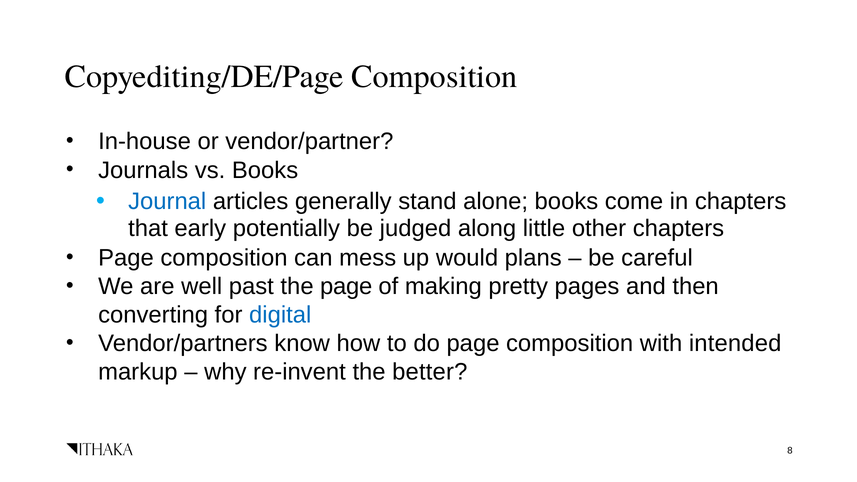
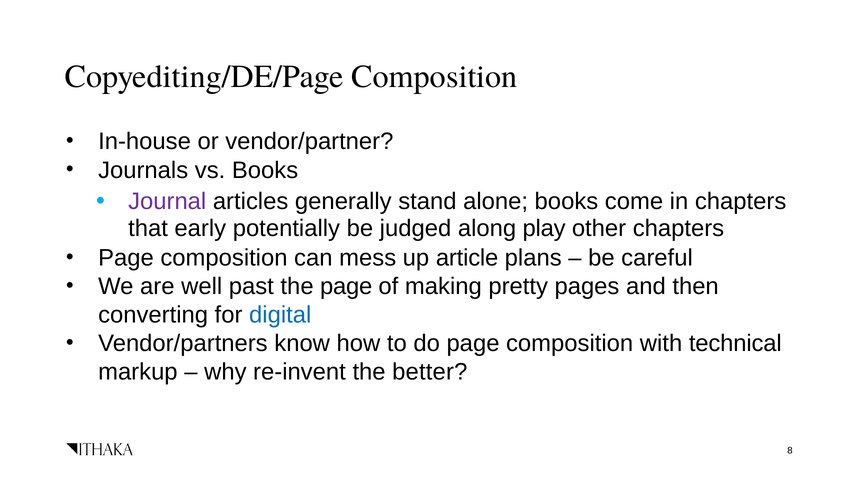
Journal colour: blue -> purple
little: little -> play
would: would -> article
intended: intended -> technical
